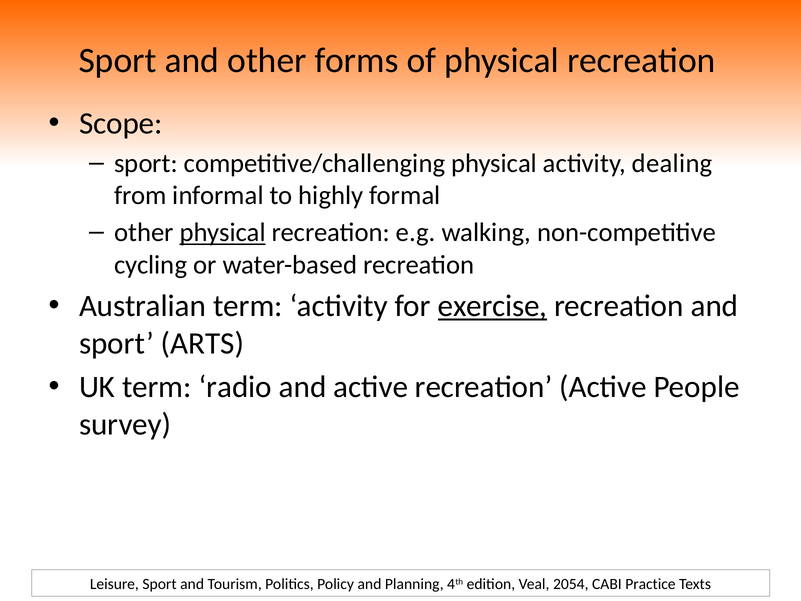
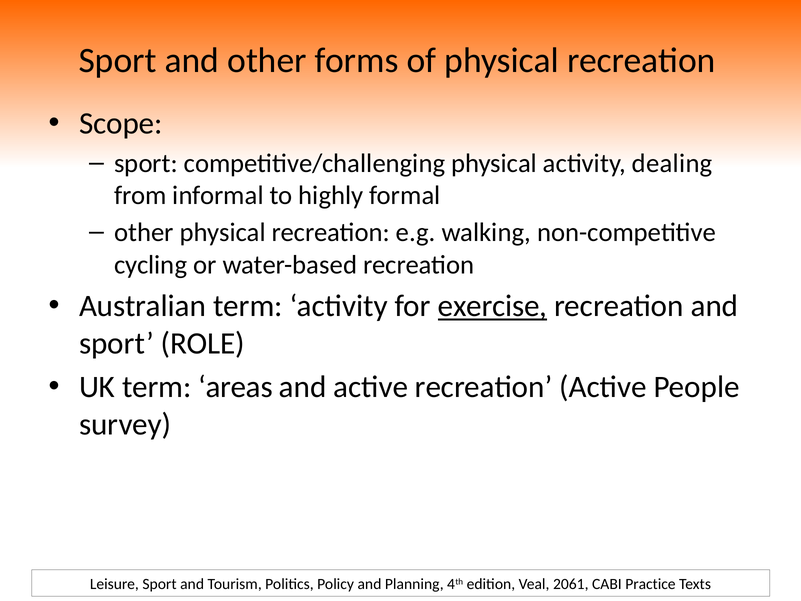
physical at (223, 233) underline: present -> none
ARTS: ARTS -> ROLE
radio: radio -> areas
2054: 2054 -> 2061
